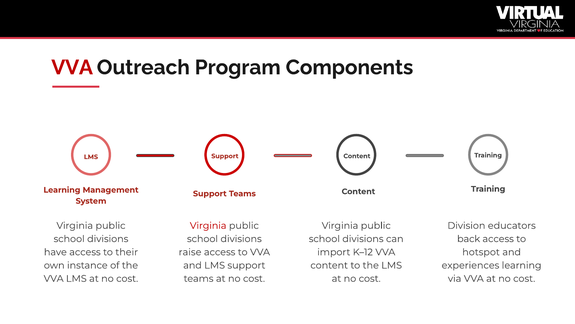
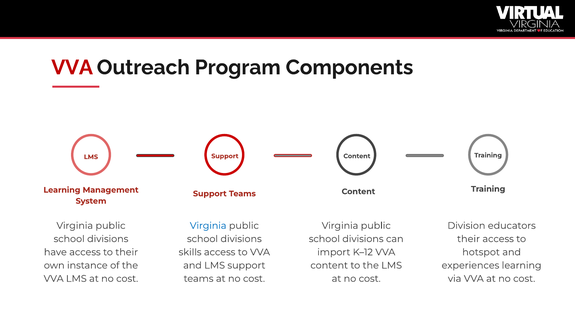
Virginia at (208, 225) colour: red -> blue
back at (469, 238): back -> their
raise: raise -> skills
